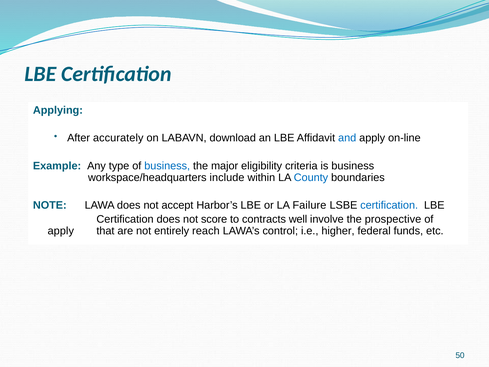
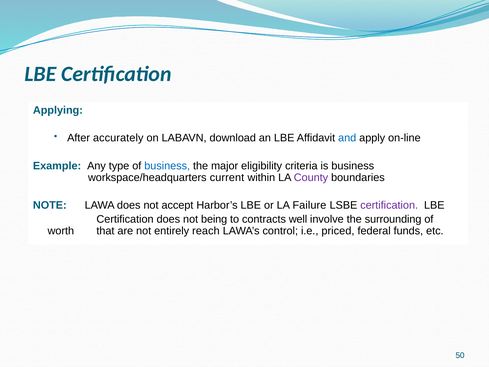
include: include -> current
County colour: blue -> purple
certification at (389, 205) colour: blue -> purple
score: score -> being
prospective: prospective -> surrounding
apply at (61, 231): apply -> worth
higher: higher -> priced
